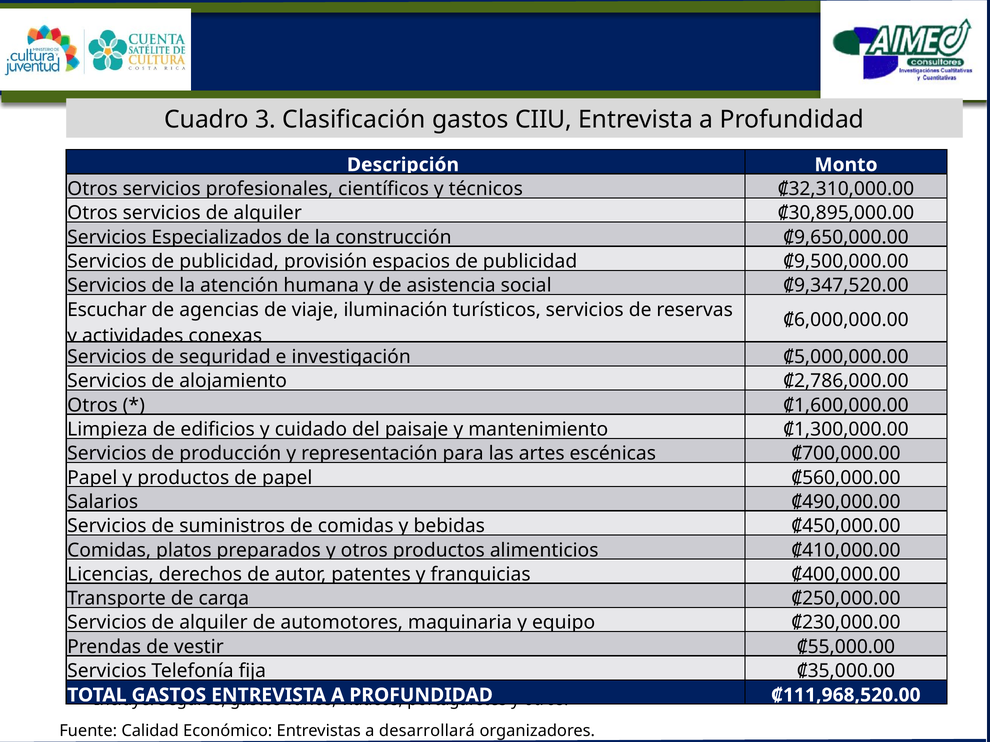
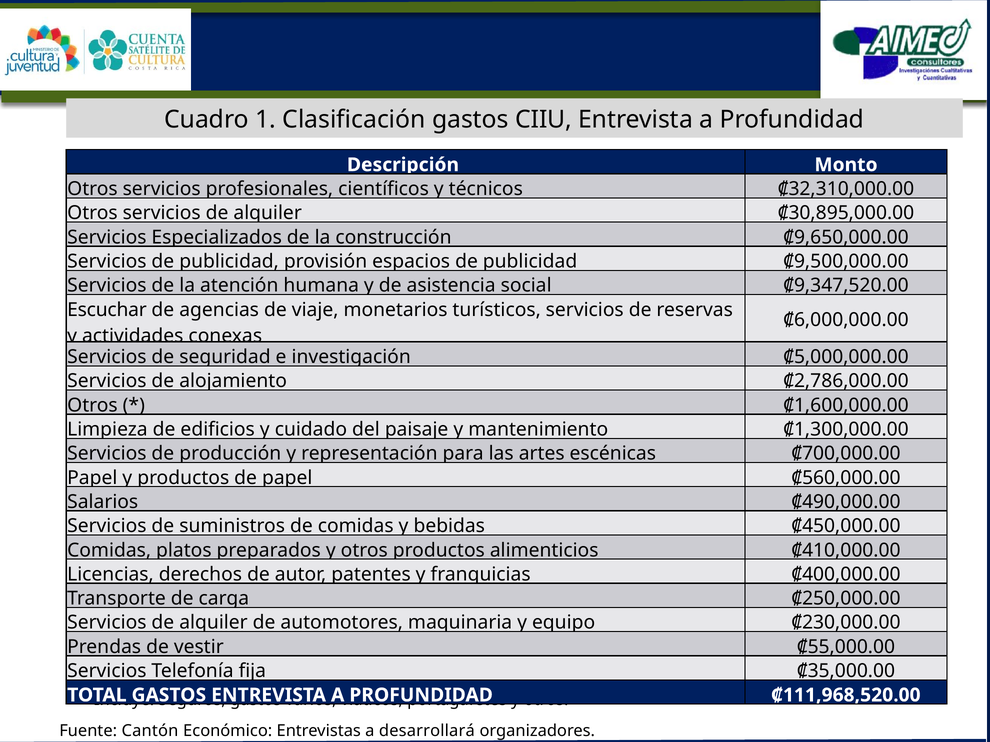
3: 3 -> 1
iluminación: iluminación -> monetarios
Calidad: Calidad -> Cantón
